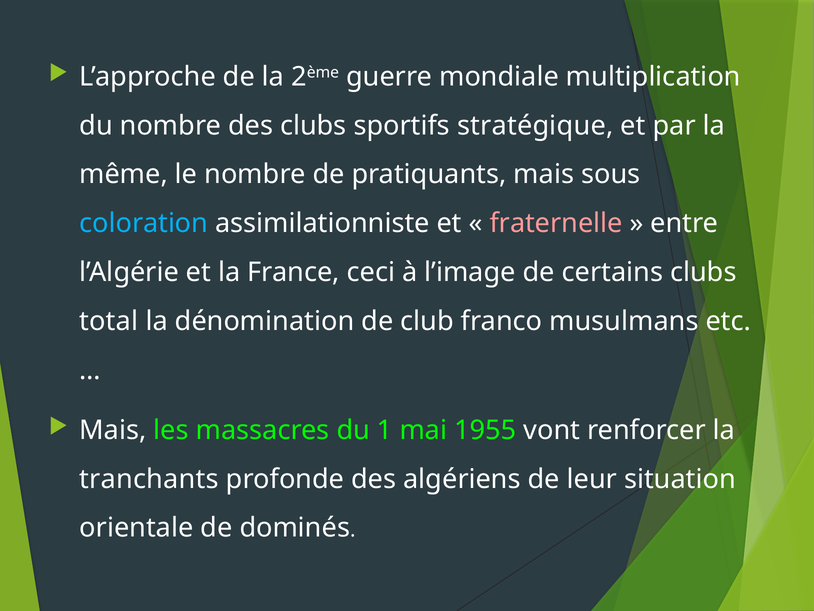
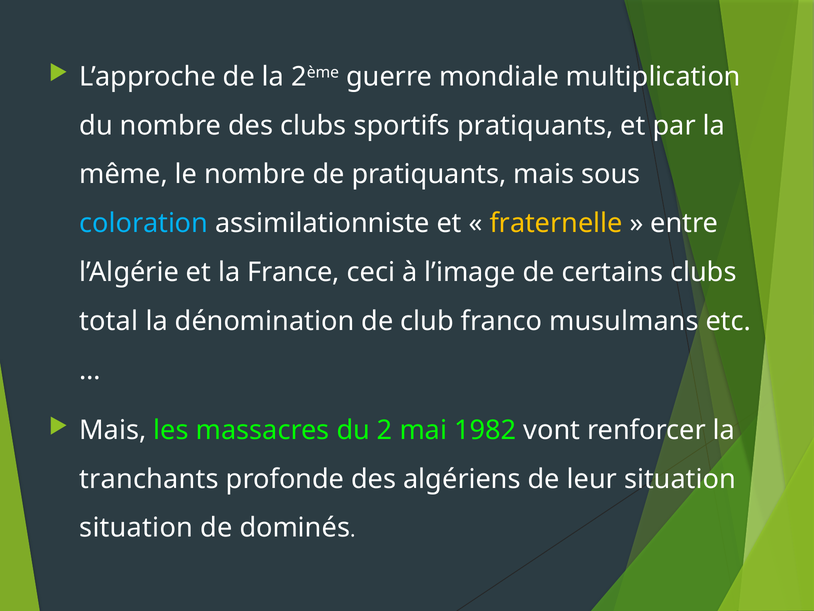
sportifs stratégique: stratégique -> pratiquants
fraternelle colour: pink -> yellow
1: 1 -> 2
1955: 1955 -> 1982
orientale at (136, 528): orientale -> situation
